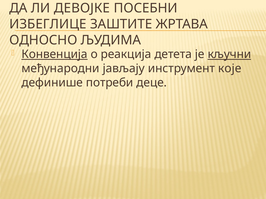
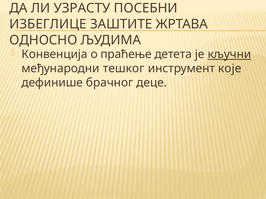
ДЕВОЈКЕ: ДЕВОЈКЕ -> УЗРАСТУ
Конвенција underline: present -> none
реакција: реакција -> праћење
јављају: јављају -> тешког
потреби: потреби -> брачног
